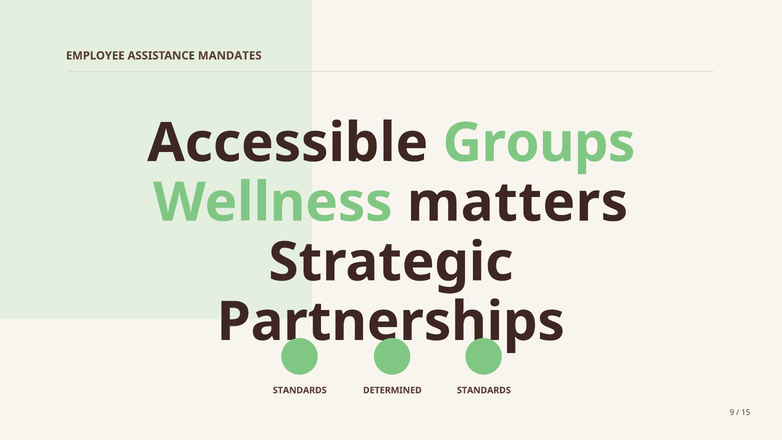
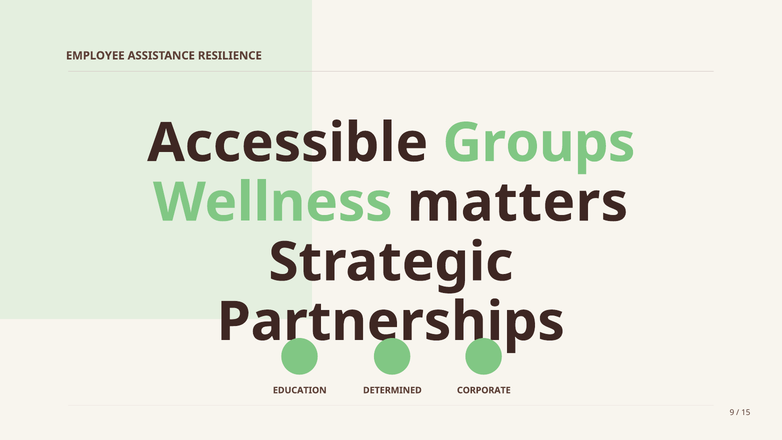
MANDATES: MANDATES -> RESILIENCE
STANDARDS at (300, 390): STANDARDS -> EDUCATION
STANDARDS at (484, 390): STANDARDS -> CORPORATE
